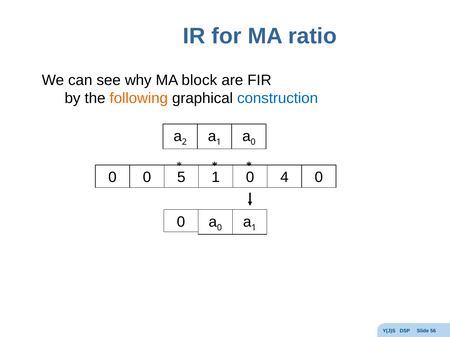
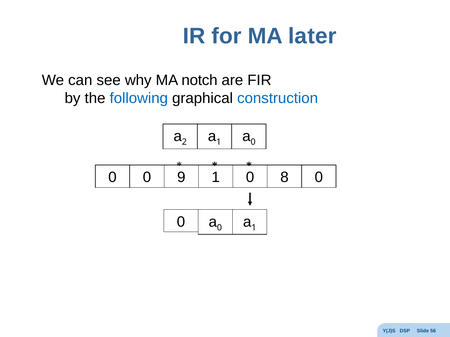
ratio: ratio -> later
block: block -> notch
following colour: orange -> blue
5: 5 -> 9
4: 4 -> 8
